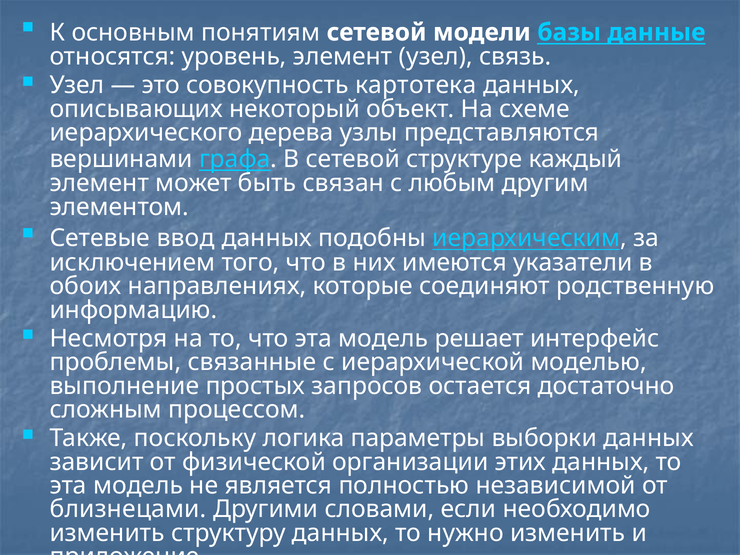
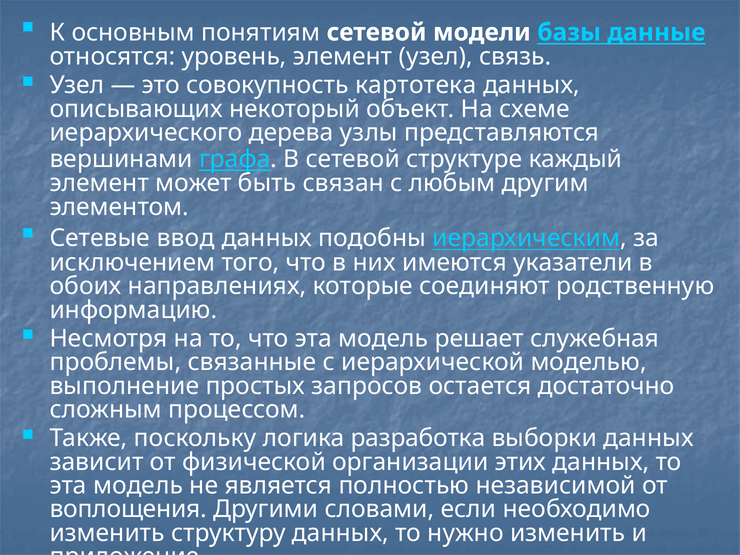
интерфейс: интерфейс -> служебная
параметры: параметры -> разработка
близнецами: близнецами -> воплощения
